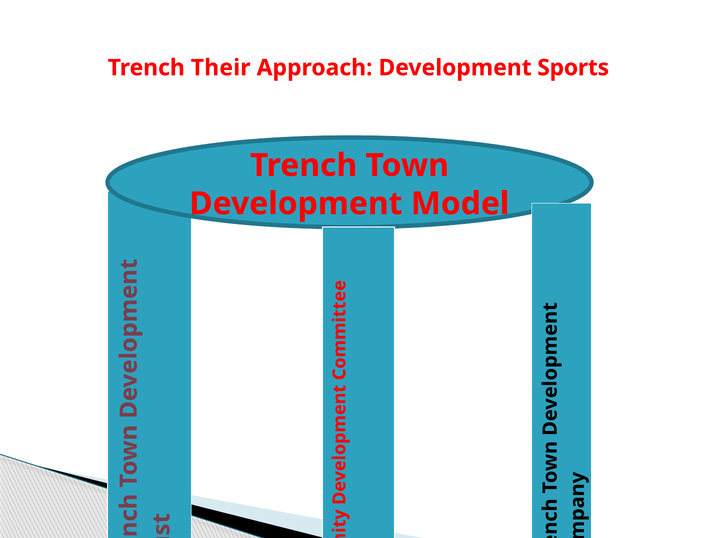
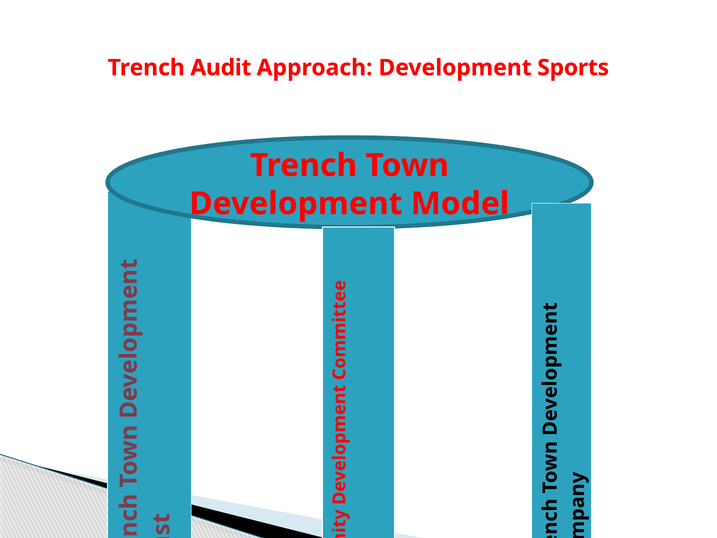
Their: Their -> Audit
